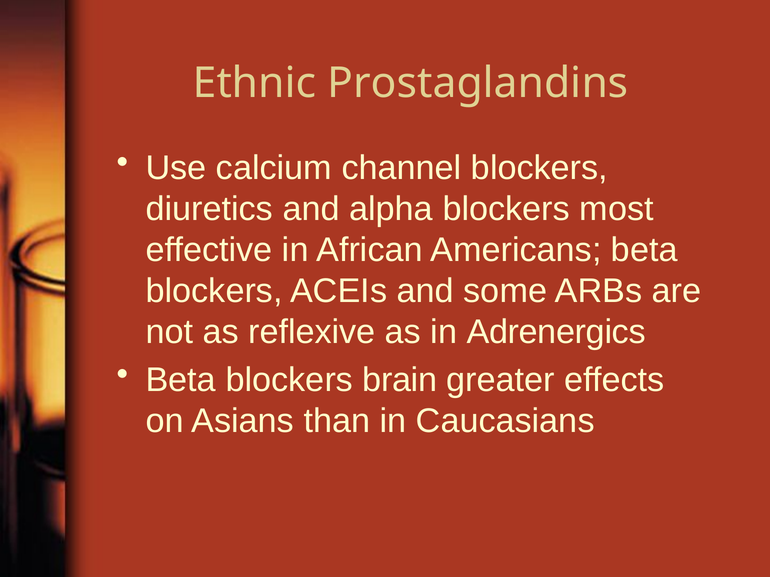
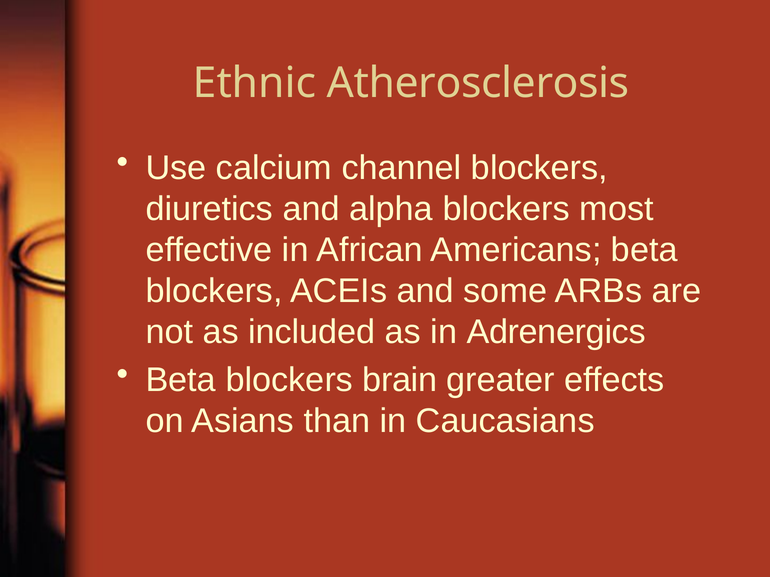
Prostaglandins: Prostaglandins -> Atherosclerosis
reflexive: reflexive -> included
